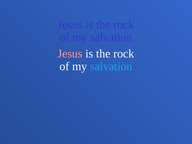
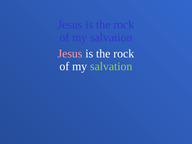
salvation at (111, 66) colour: light blue -> light green
